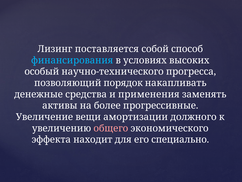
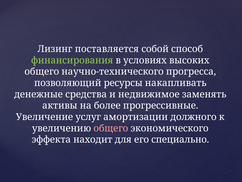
финансирования colour: light blue -> light green
особый at (42, 71): особый -> общего
порядок: порядок -> ресурсы
применения: применения -> недвижимое
вещи: вещи -> услуг
